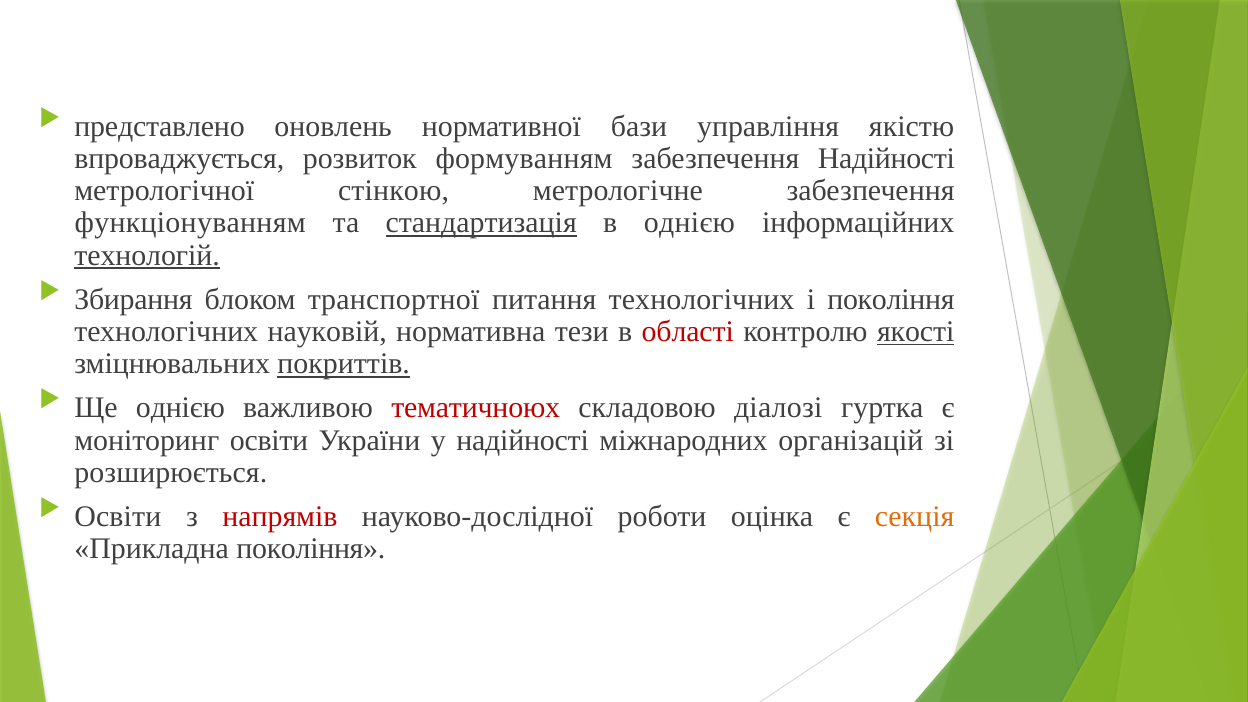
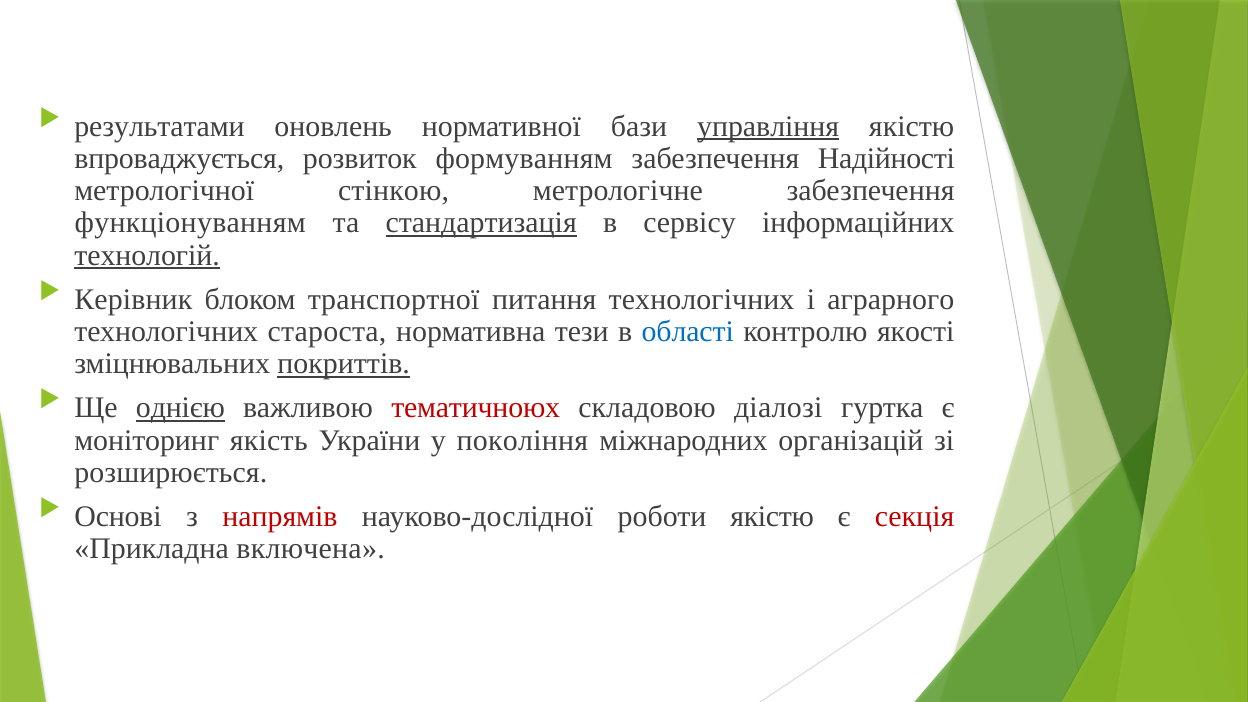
представлено: представлено -> результатами
управління underline: none -> present
в однією: однією -> сервісу
Збирання: Збирання -> Керівник
і покоління: покоління -> аграрного
науковій: науковій -> староста
області colour: red -> blue
якості underline: present -> none
однією at (180, 408) underline: none -> present
моніторинг освіти: освіти -> якість
у надійності: надійності -> покоління
Освіти at (118, 516): Освіти -> Основі
роботи оцінка: оцінка -> якістю
секція colour: orange -> red
Прикладна покоління: покоління -> включена
